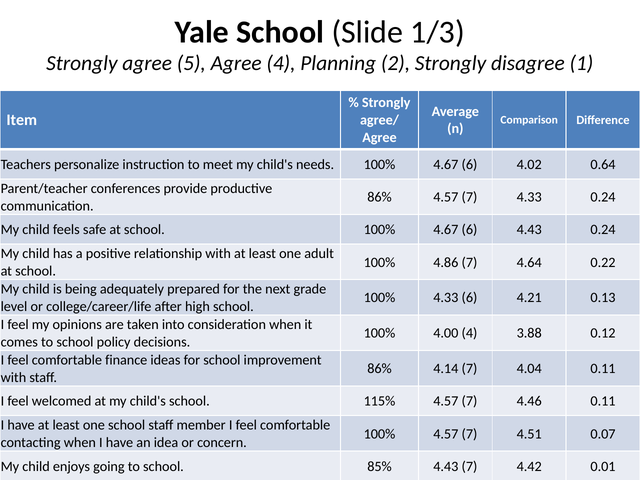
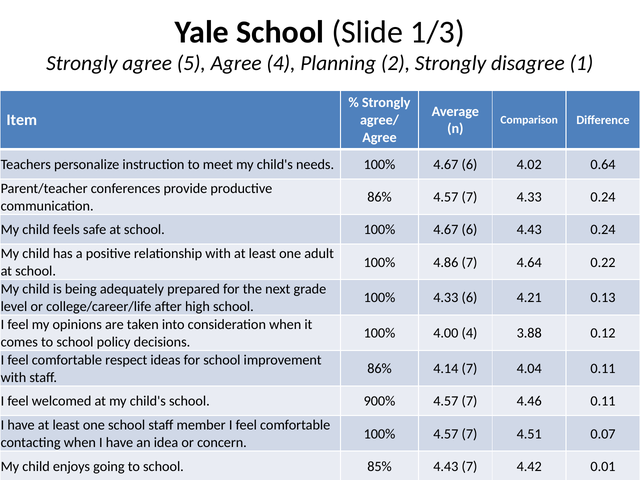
finance: finance -> respect
115%: 115% -> 900%
